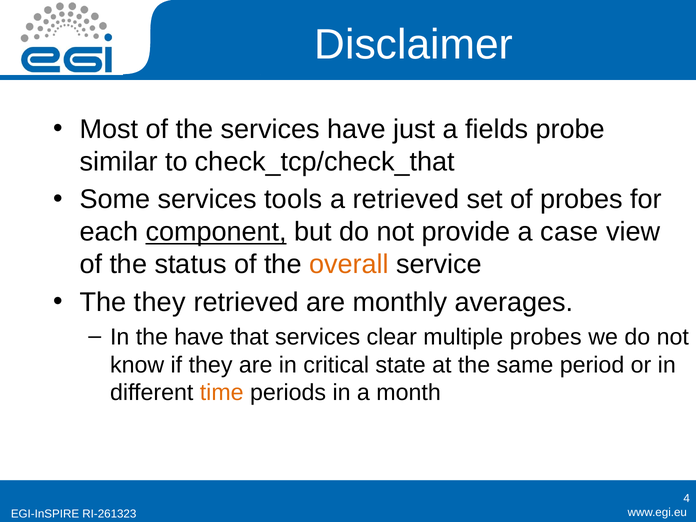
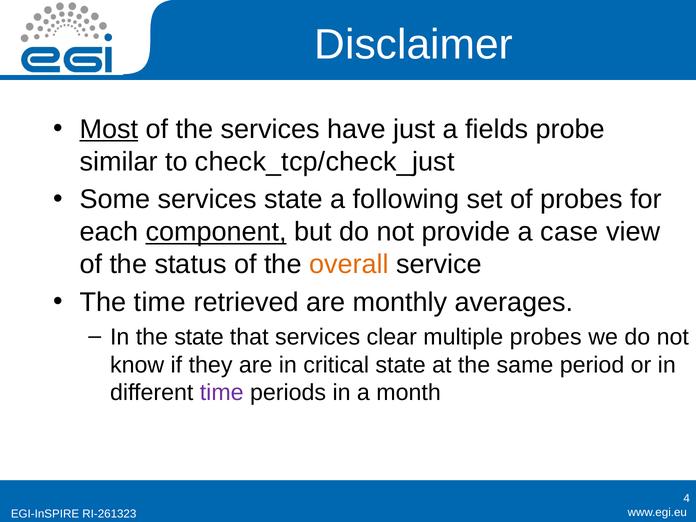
Most underline: none -> present
check_tcp/check_that: check_tcp/check_that -> check_tcp/check_just
services tools: tools -> state
a retrieved: retrieved -> following
The they: they -> time
the have: have -> state
time at (222, 393) colour: orange -> purple
